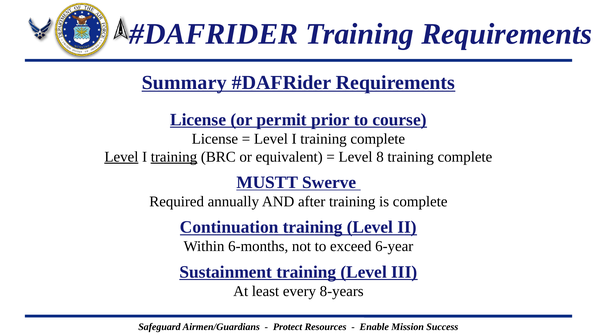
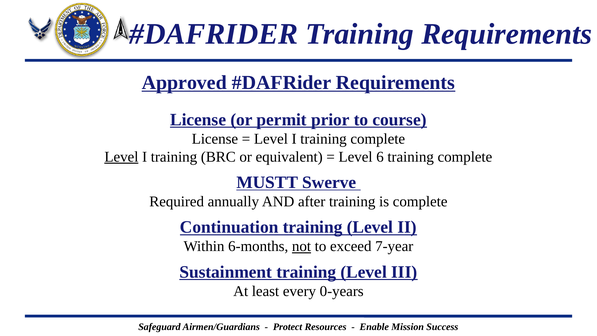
Summary: Summary -> Approved
training at (174, 157) underline: present -> none
8: 8 -> 6
not underline: none -> present
6-year: 6-year -> 7-year
8-years: 8-years -> 0-years
